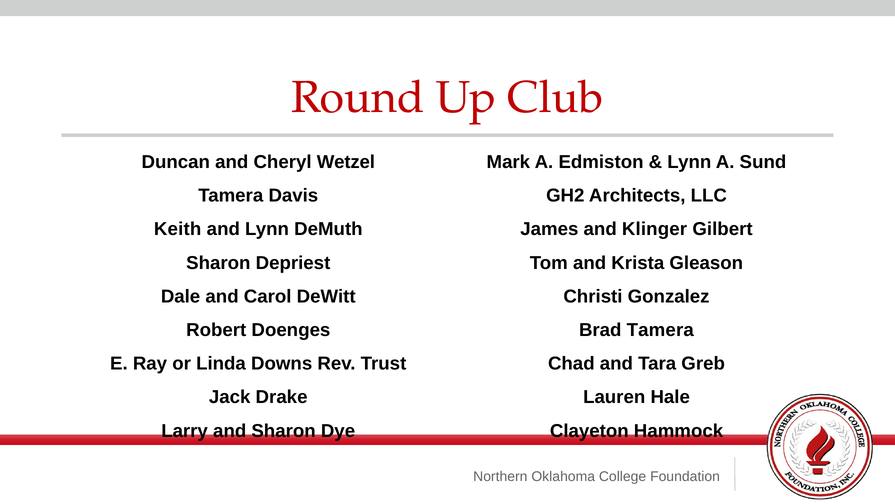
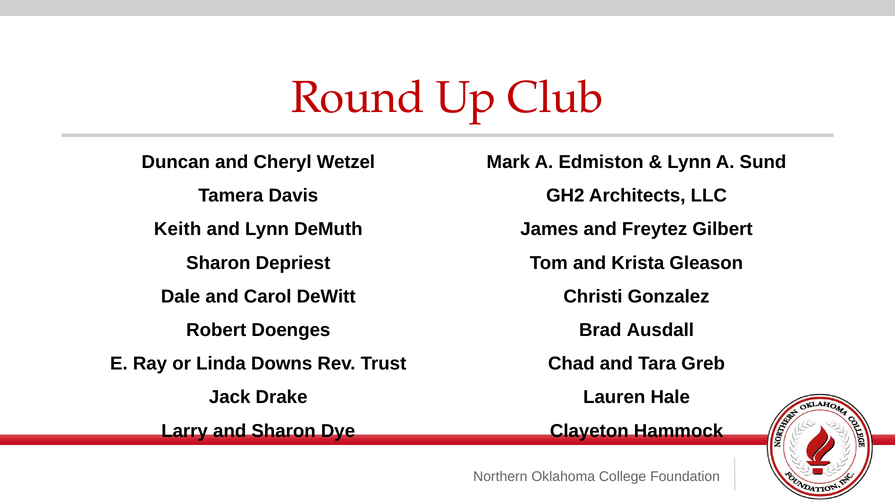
Klinger: Klinger -> Freytez
Brad Tamera: Tamera -> Ausdall
